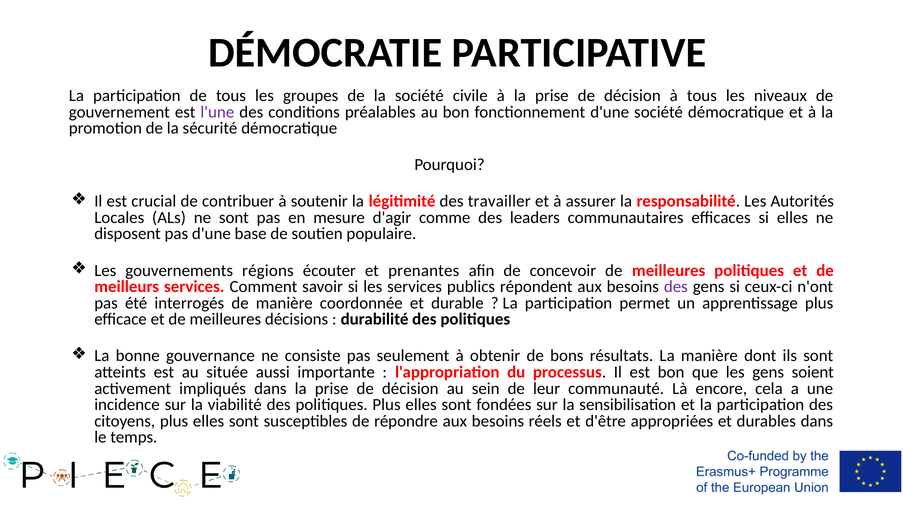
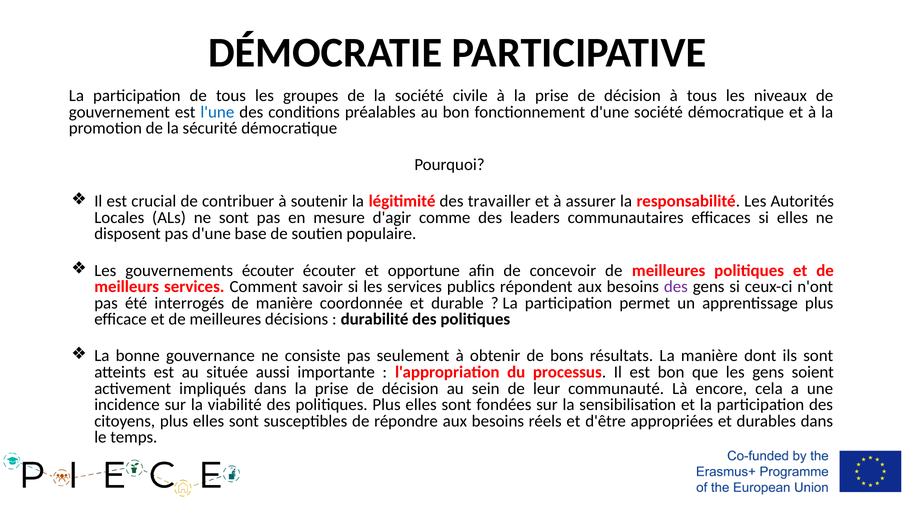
l'une colour: purple -> blue
gouvernements régions: régions -> écouter
prenantes: prenantes -> opportune
